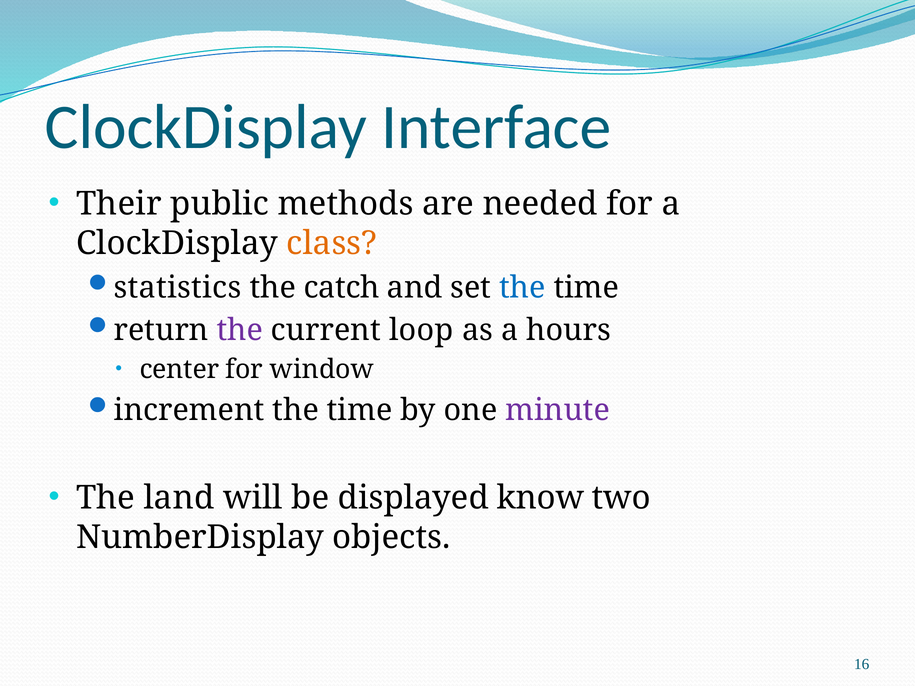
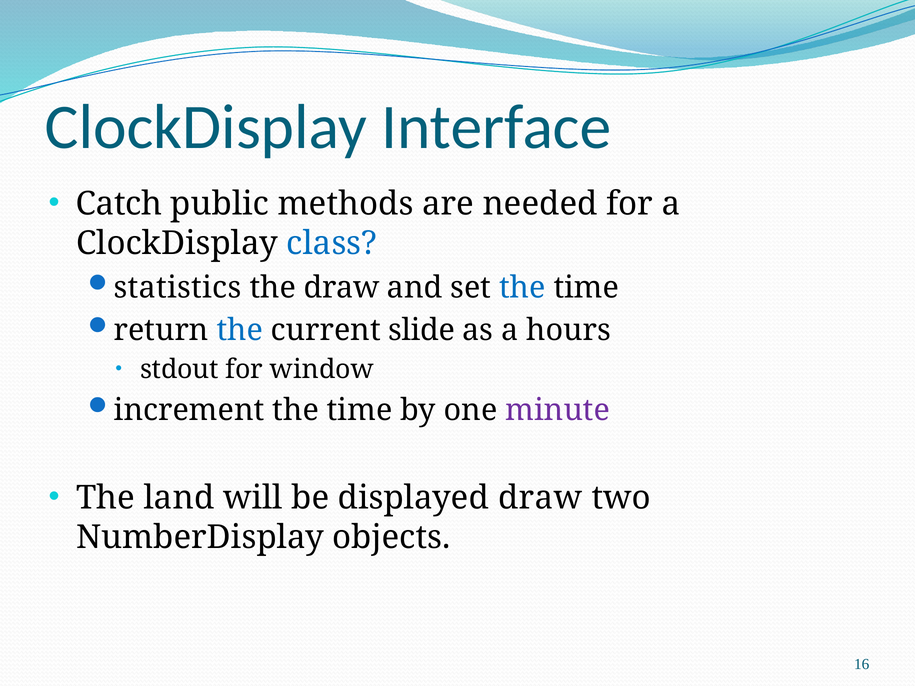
Their: Their -> Catch
class colour: orange -> blue
the catch: catch -> draw
the at (240, 330) colour: purple -> blue
loop: loop -> slide
center: center -> stdout
displayed know: know -> draw
